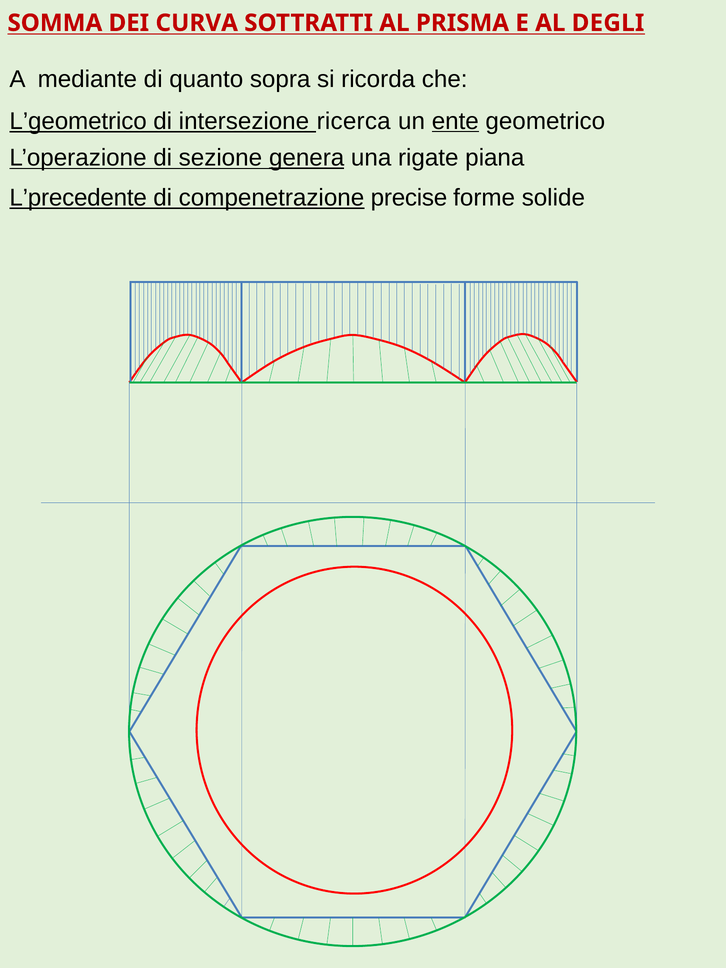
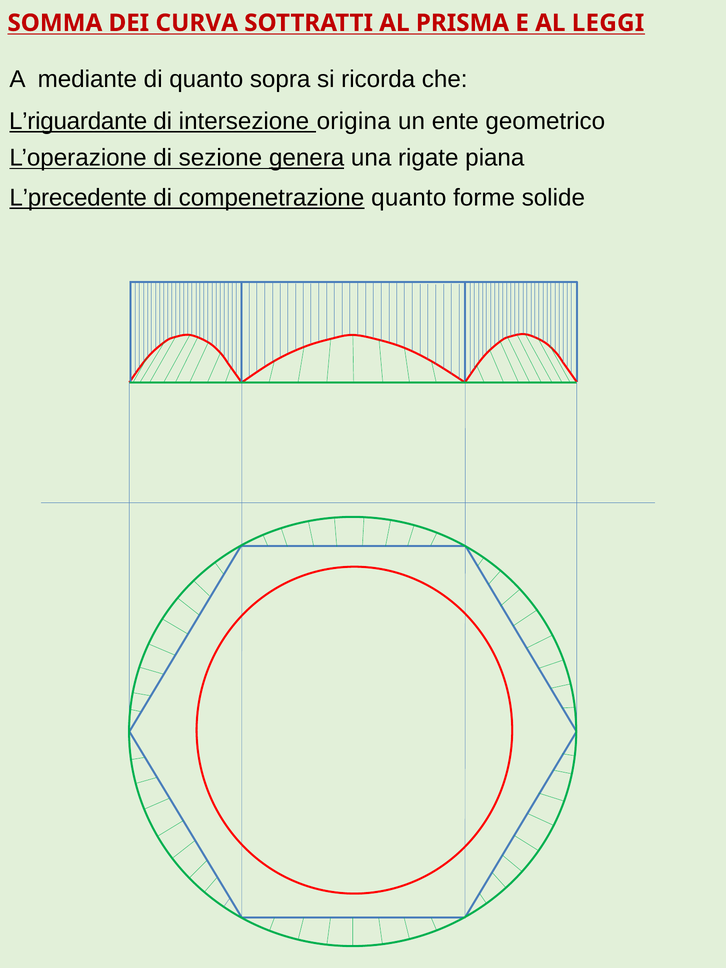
DEGLI: DEGLI -> LEGGI
L’geometrico: L’geometrico -> L’riguardante
ricerca: ricerca -> origina
ente underline: present -> none
compenetrazione precise: precise -> quanto
